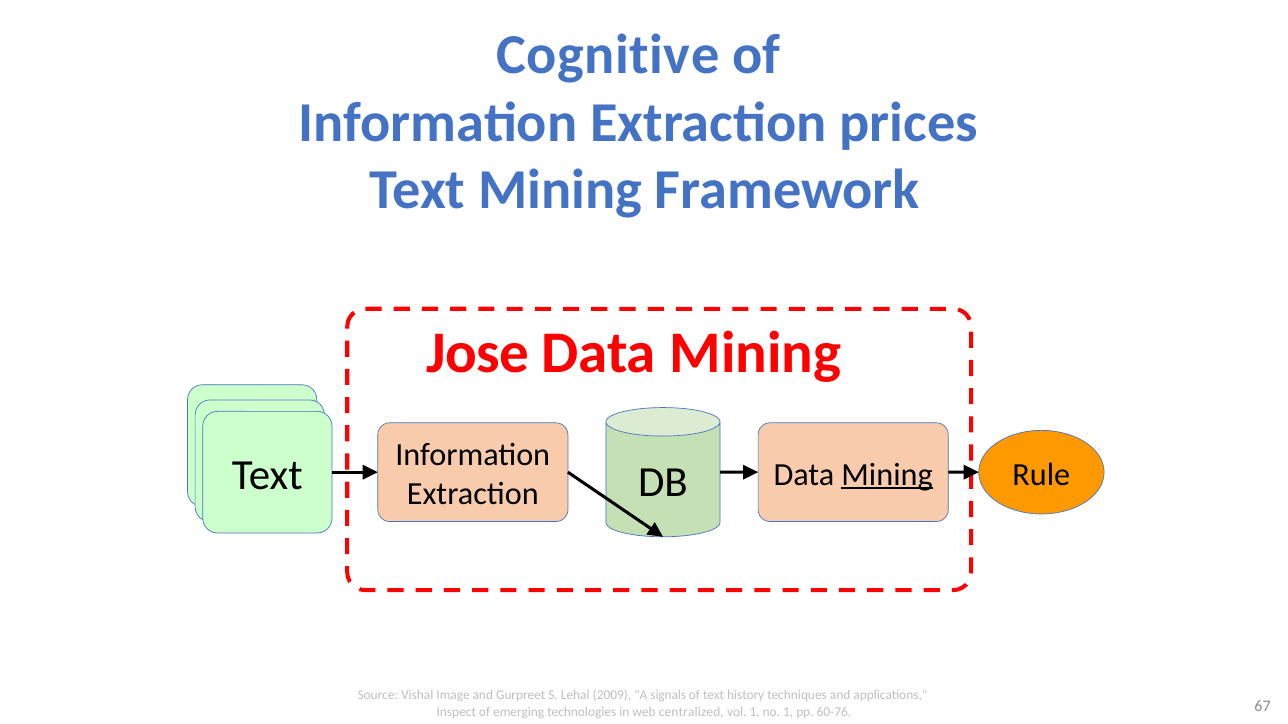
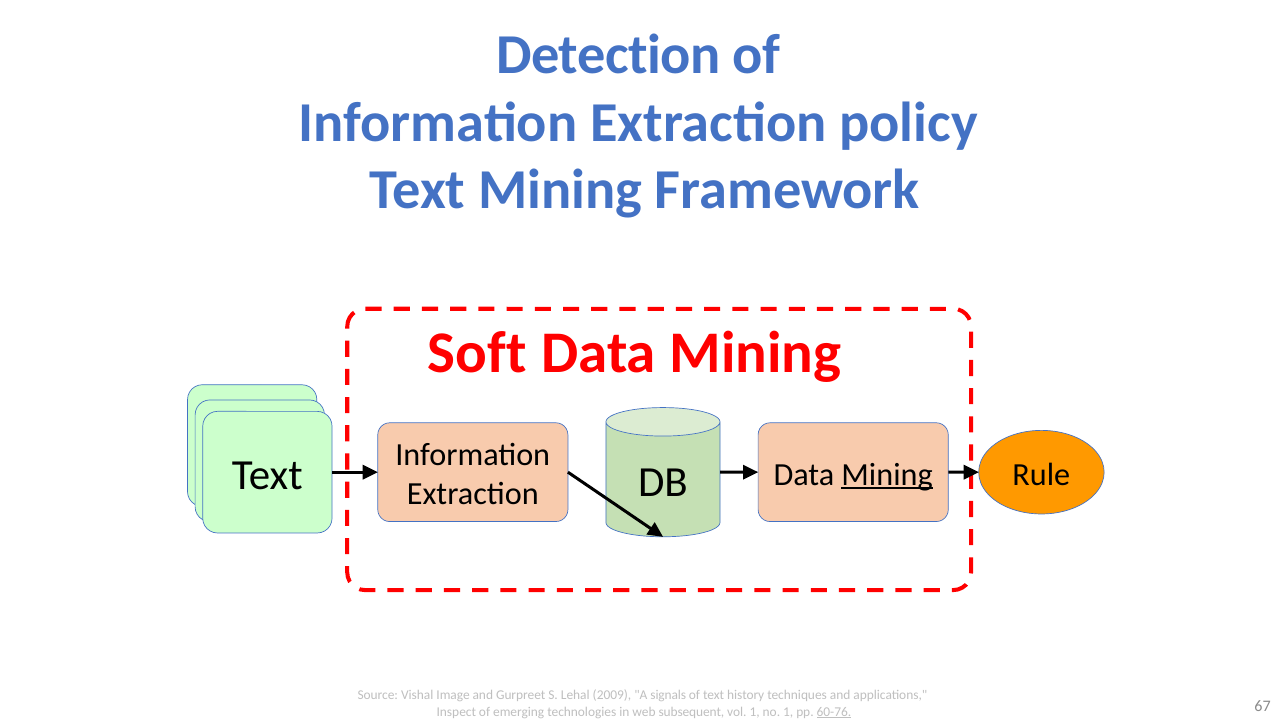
Cognitive: Cognitive -> Detection
prices: prices -> policy
Jose: Jose -> Soft
centralized: centralized -> subsequent
60-76 underline: none -> present
